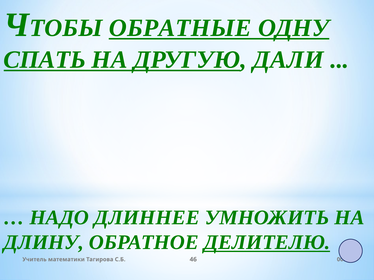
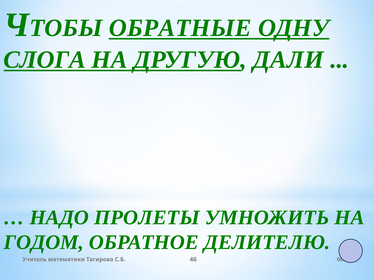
СПАТЬ: СПАТЬ -> СЛОГА
ДЛИННЕЕ: ДЛИННЕЕ -> ПРОЛЕТЫ
ДЛИНУ: ДЛИНУ -> ГОДОМ
ДЕЛИТЕЛЮ underline: present -> none
